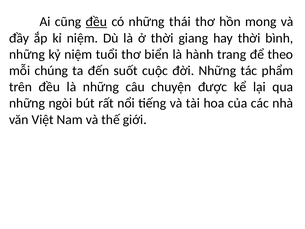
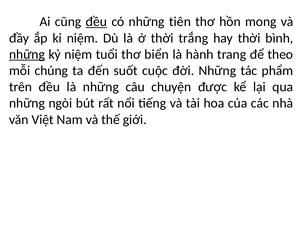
thái: thái -> tiên
giang: giang -> trắng
những at (27, 54) underline: none -> present
